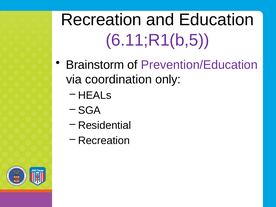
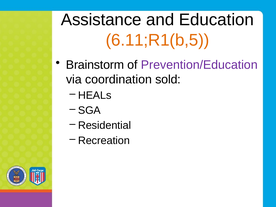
Recreation at (101, 20): Recreation -> Assistance
6.11;R1(b,5 colour: purple -> orange
only: only -> sold
